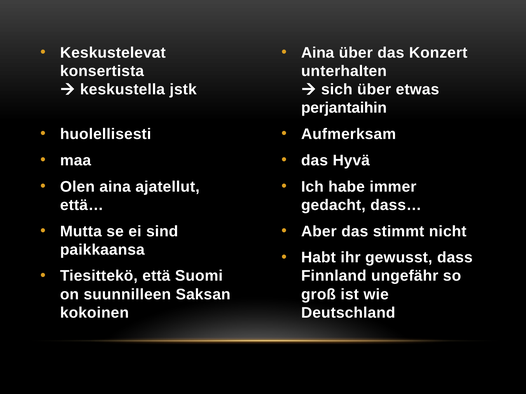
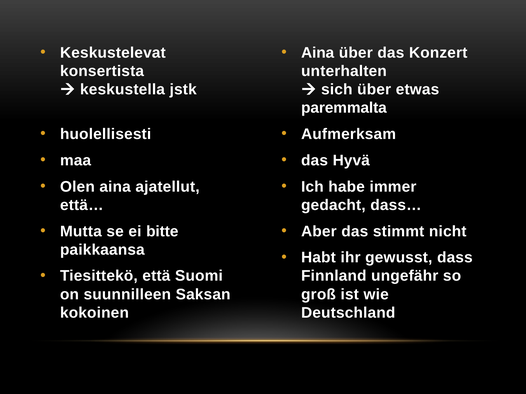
perjantaihin: perjantaihin -> paremmalta
sind: sind -> bitte
